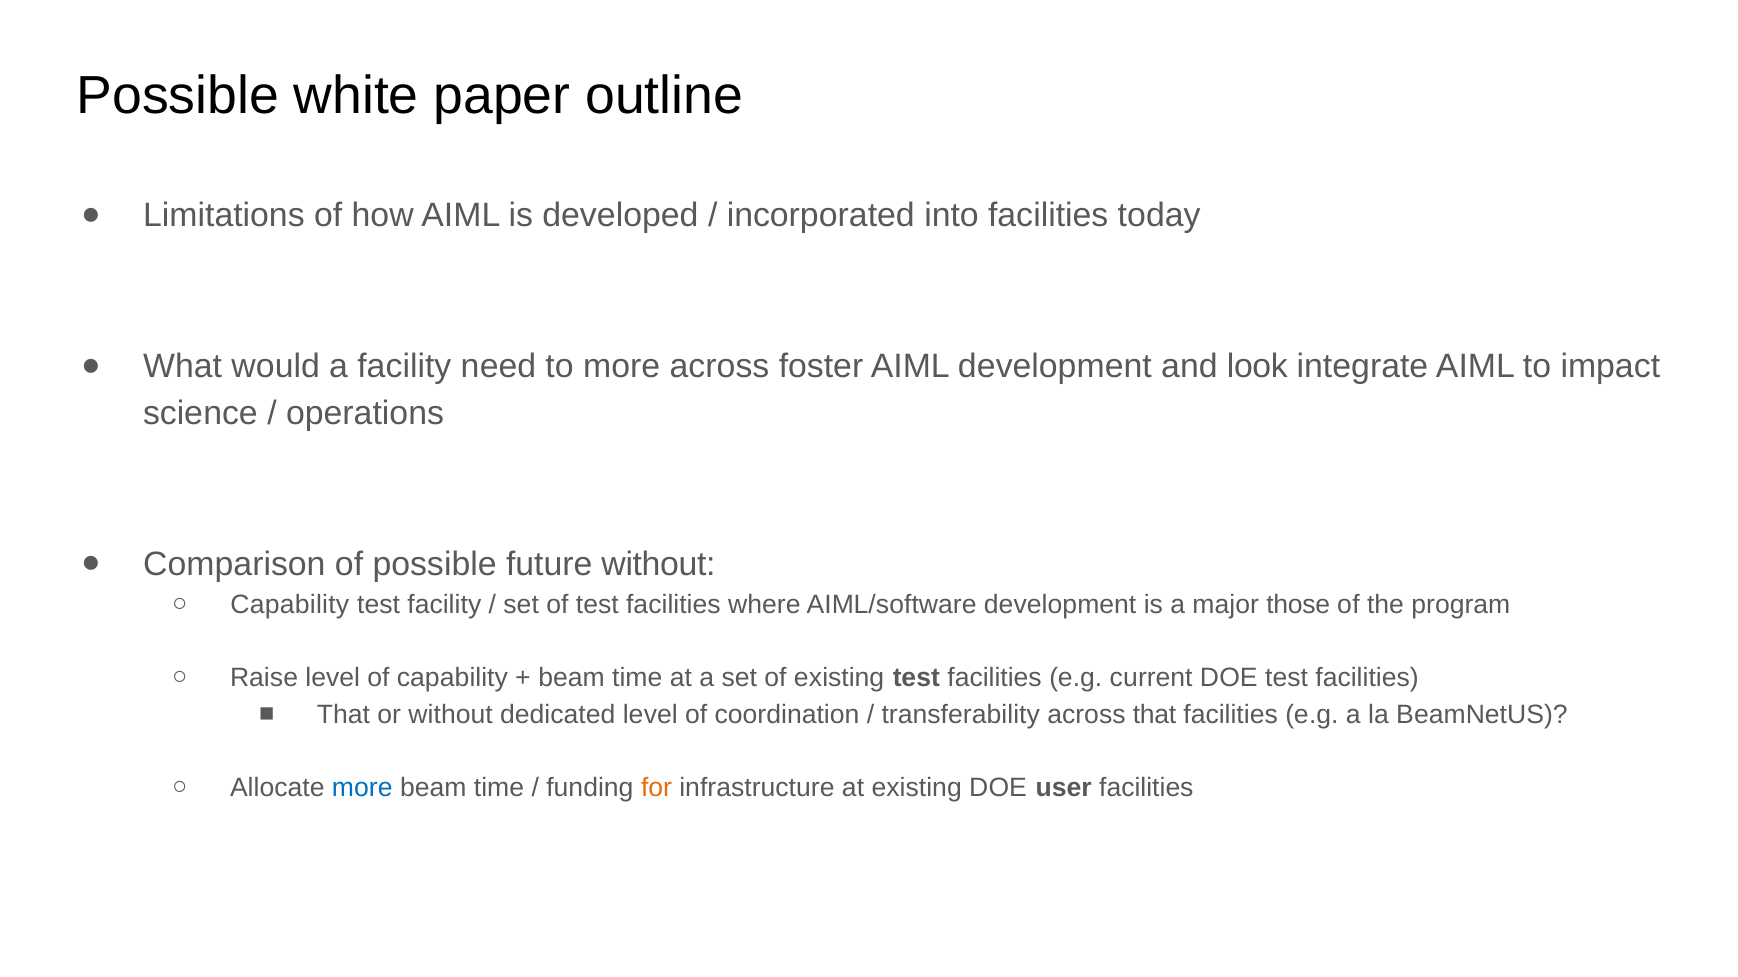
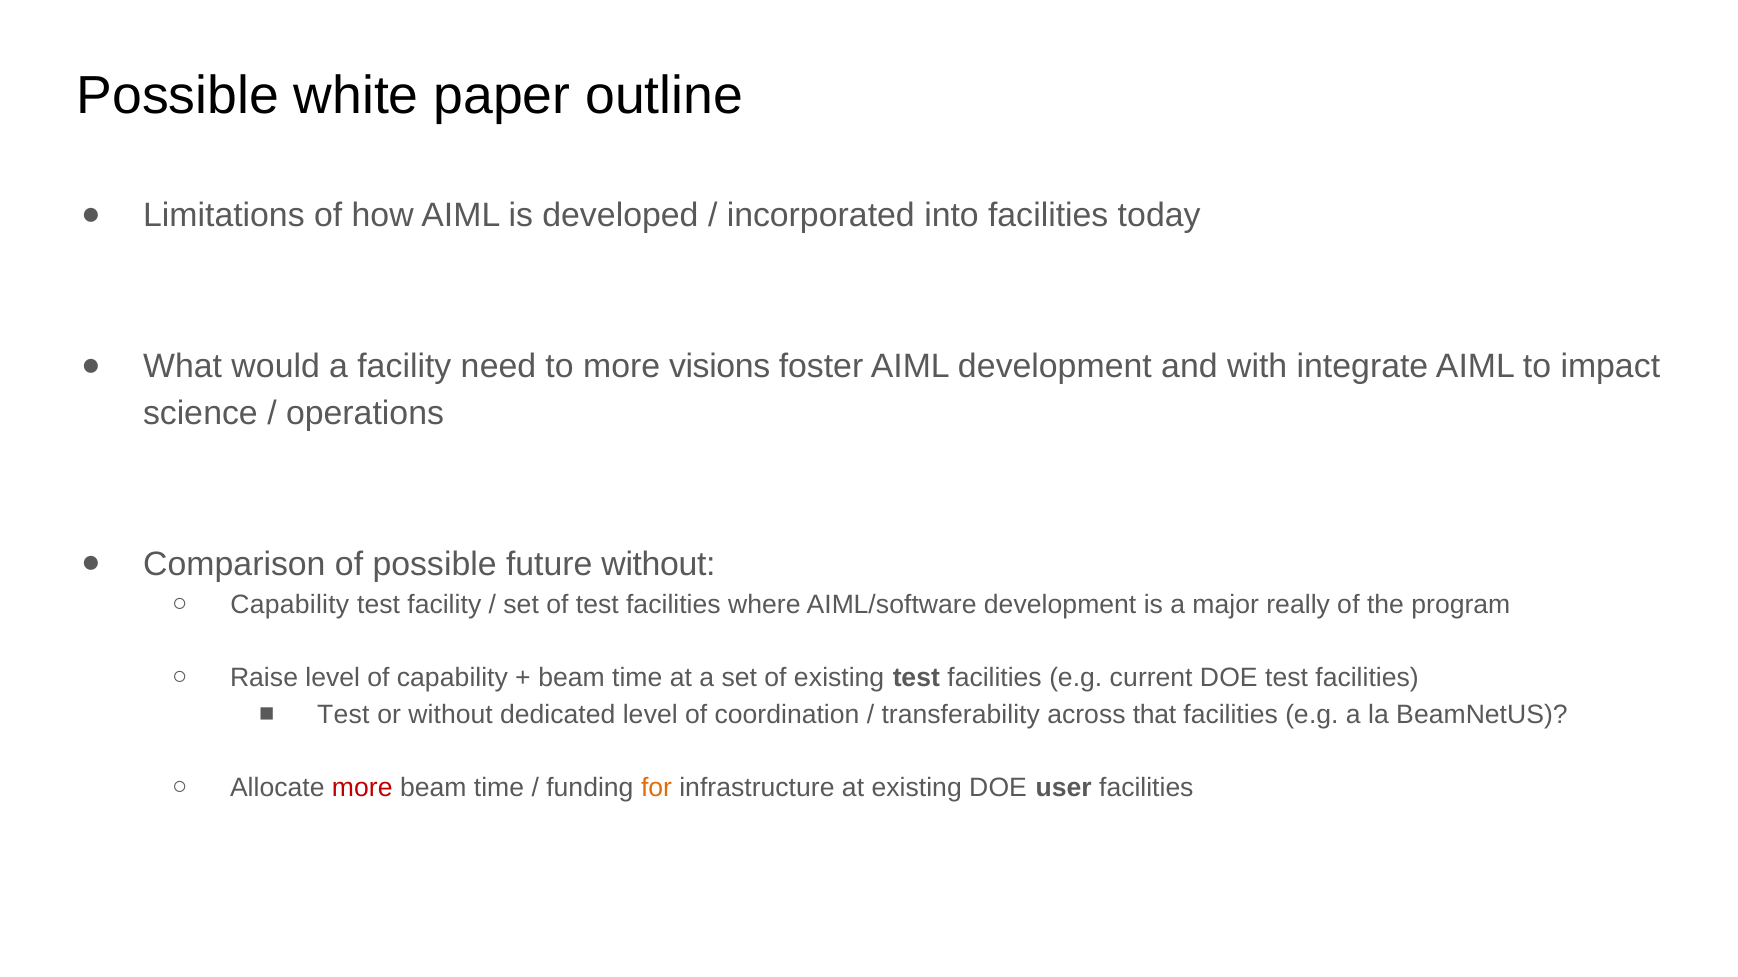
more across: across -> visions
look: look -> with
those: those -> really
That at (343, 715): That -> Test
more at (362, 788) colour: blue -> red
